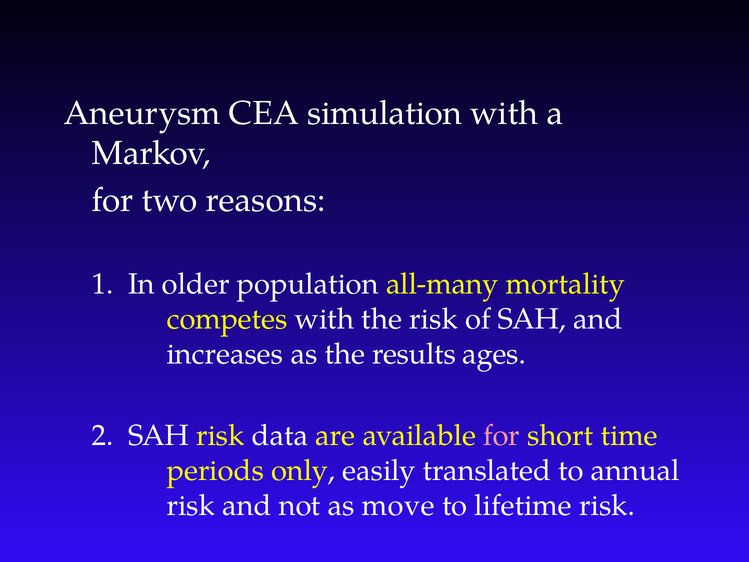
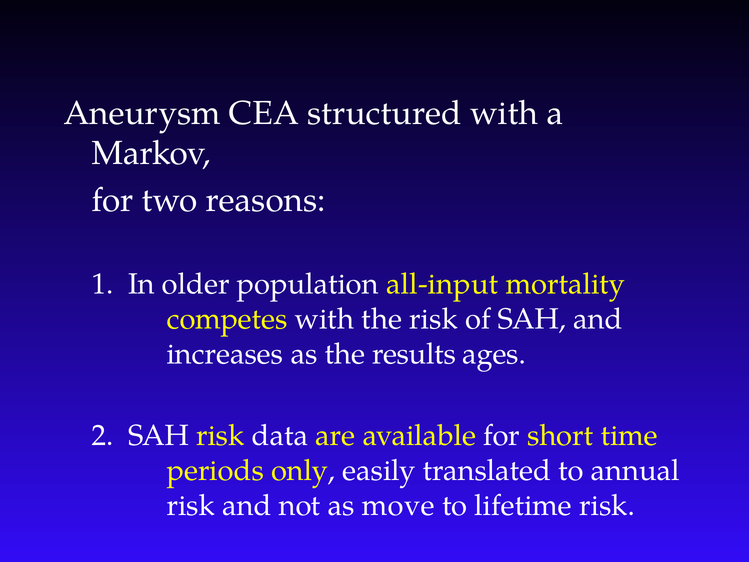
simulation: simulation -> structured
all-many: all-many -> all-input
for at (502, 435) colour: pink -> white
